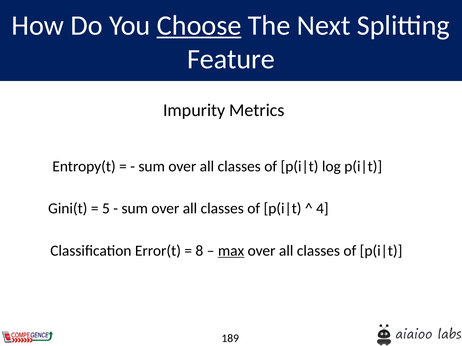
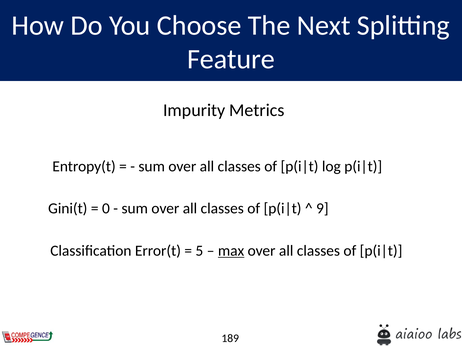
Choose underline: present -> none
5: 5 -> 0
4: 4 -> 9
8: 8 -> 5
